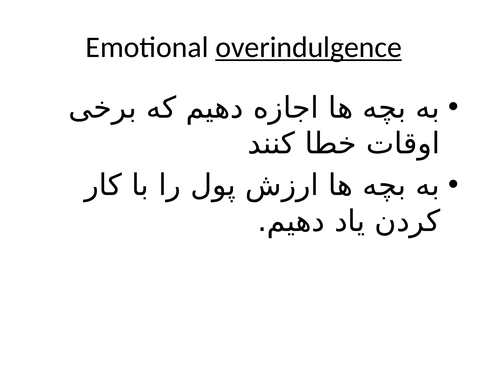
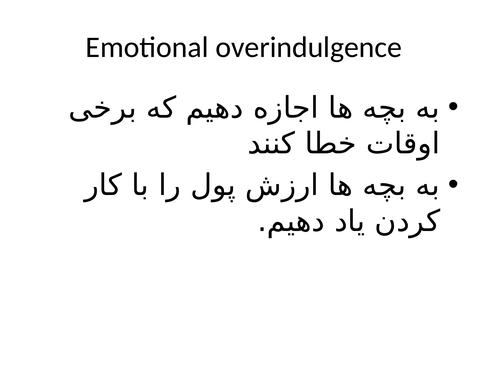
overindulgence underline: present -> none
